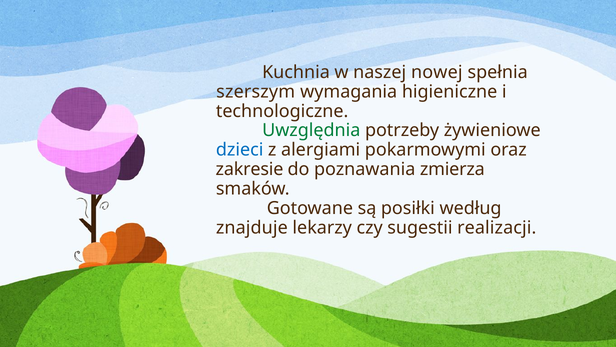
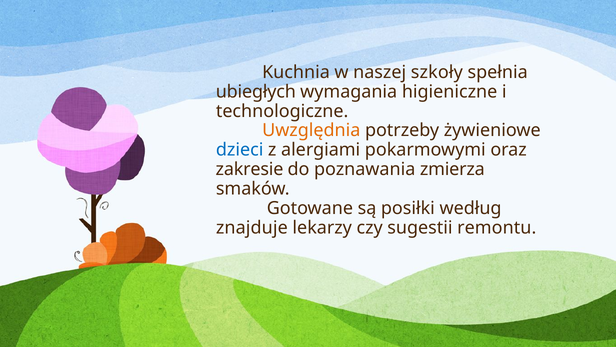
nowej: nowej -> szkoły
szerszym: szerszym -> ubiegłych
Uwzględnia colour: green -> orange
realizacji: realizacji -> remontu
